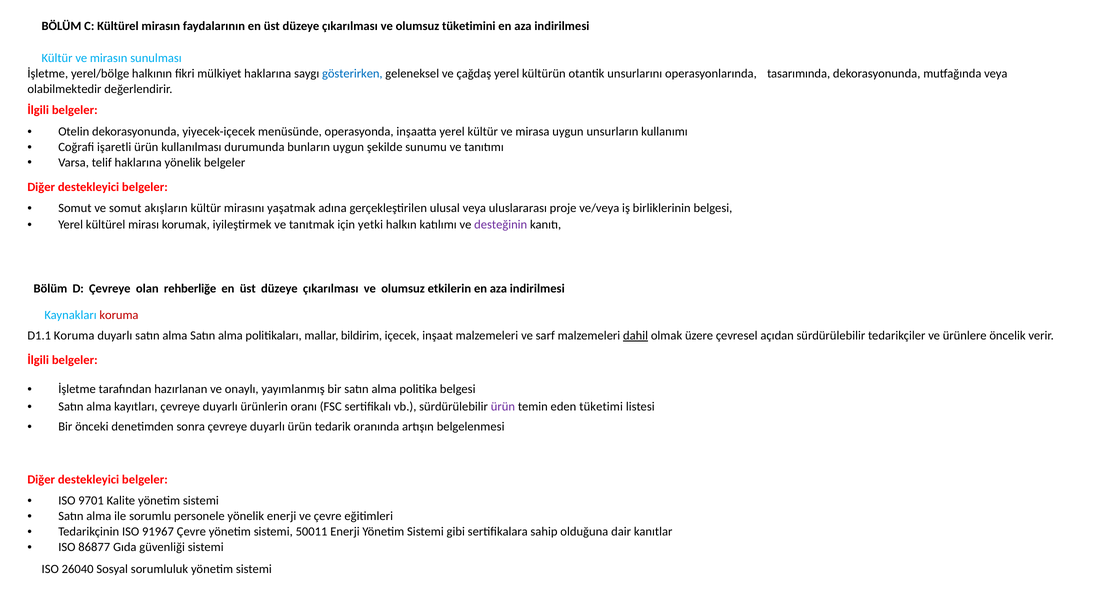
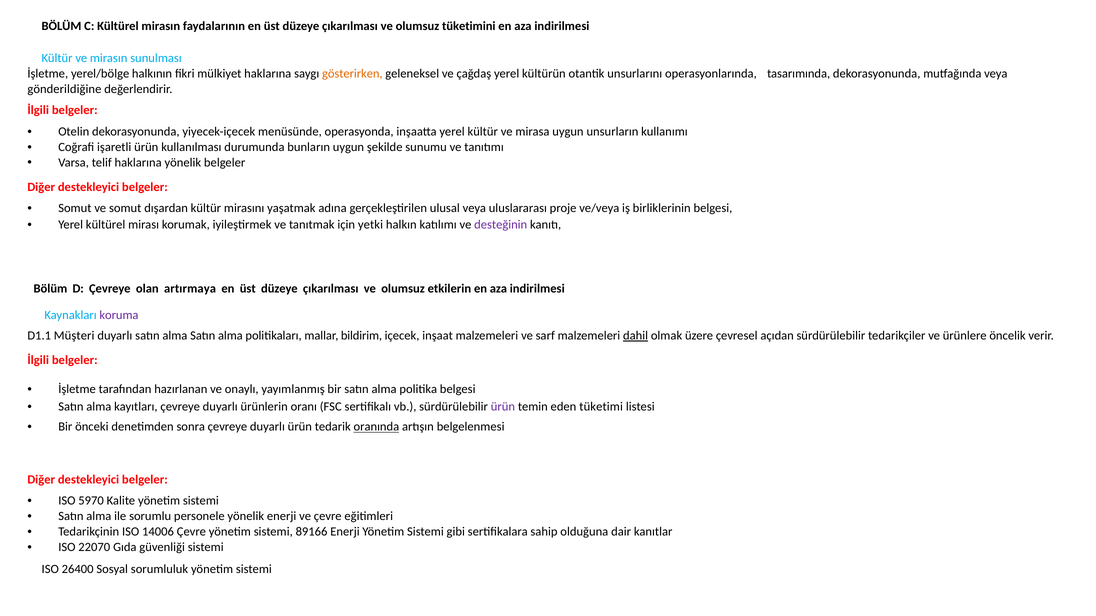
gösterirken colour: blue -> orange
olabilmektedir: olabilmektedir -> gönderildiğine
akışların: akışların -> dışardan
rehberliğe: rehberliğe -> artırmaya
koruma at (119, 315) colour: red -> purple
D1.1 Koruma: Koruma -> Müşteri
oranında underline: none -> present
9701: 9701 -> 5970
91967: 91967 -> 14006
50011: 50011 -> 89166
86877: 86877 -> 22070
26040: 26040 -> 26400
